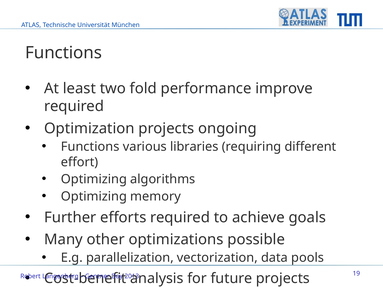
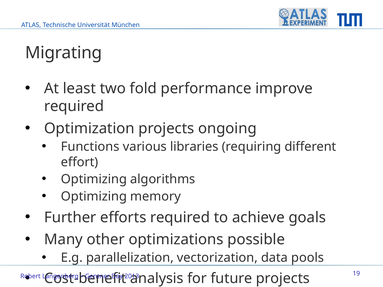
Functions at (64, 53): Functions -> Migrating
